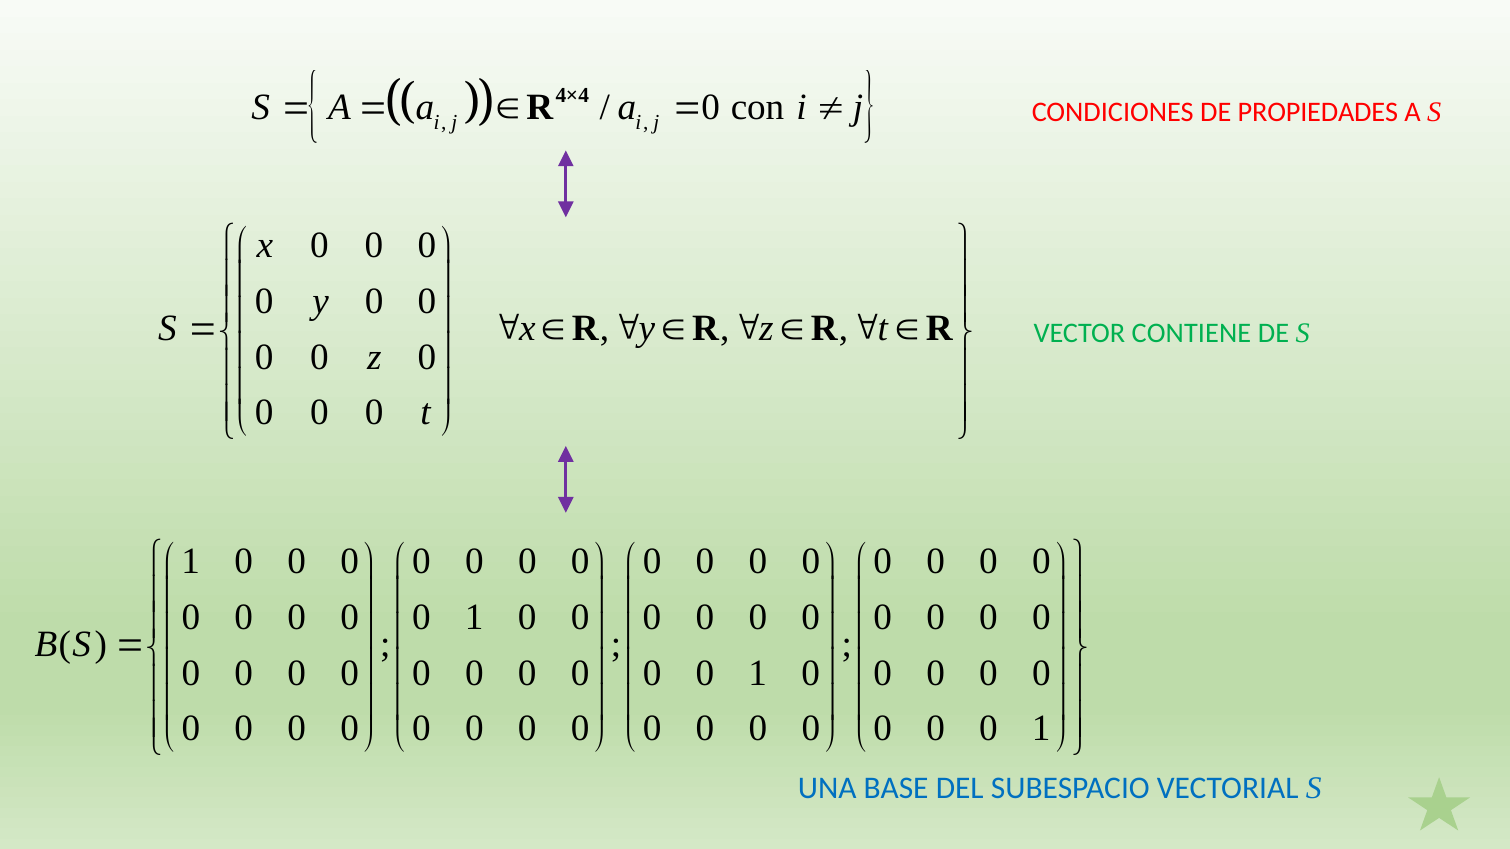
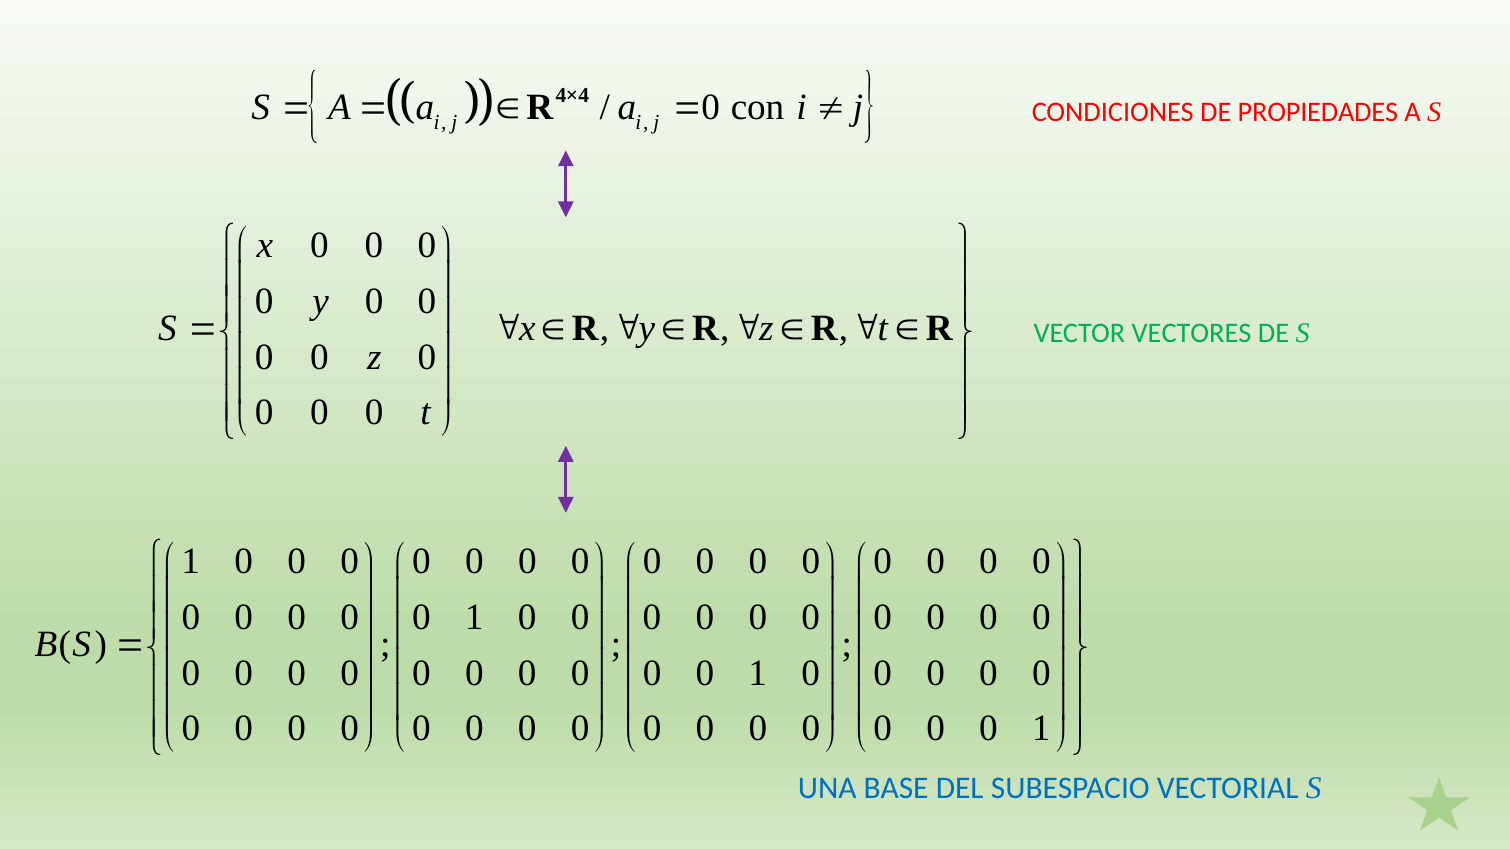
CONTIENE: CONTIENE -> VECTORES
